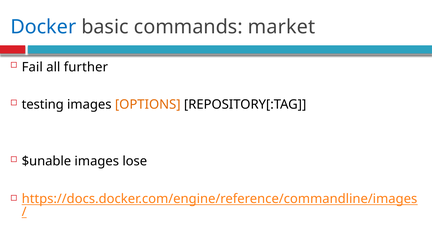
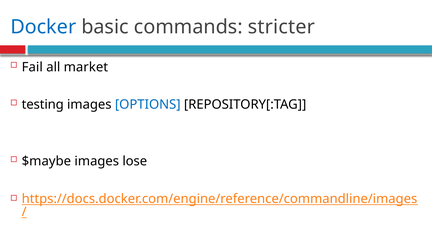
market: market -> stricter
further: further -> market
OPTIONS colour: orange -> blue
$unable: $unable -> $maybe
